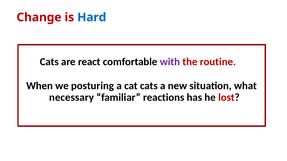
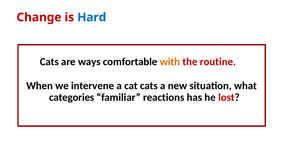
react: react -> ways
with colour: purple -> orange
posturing: posturing -> intervene
necessary: necessary -> categories
